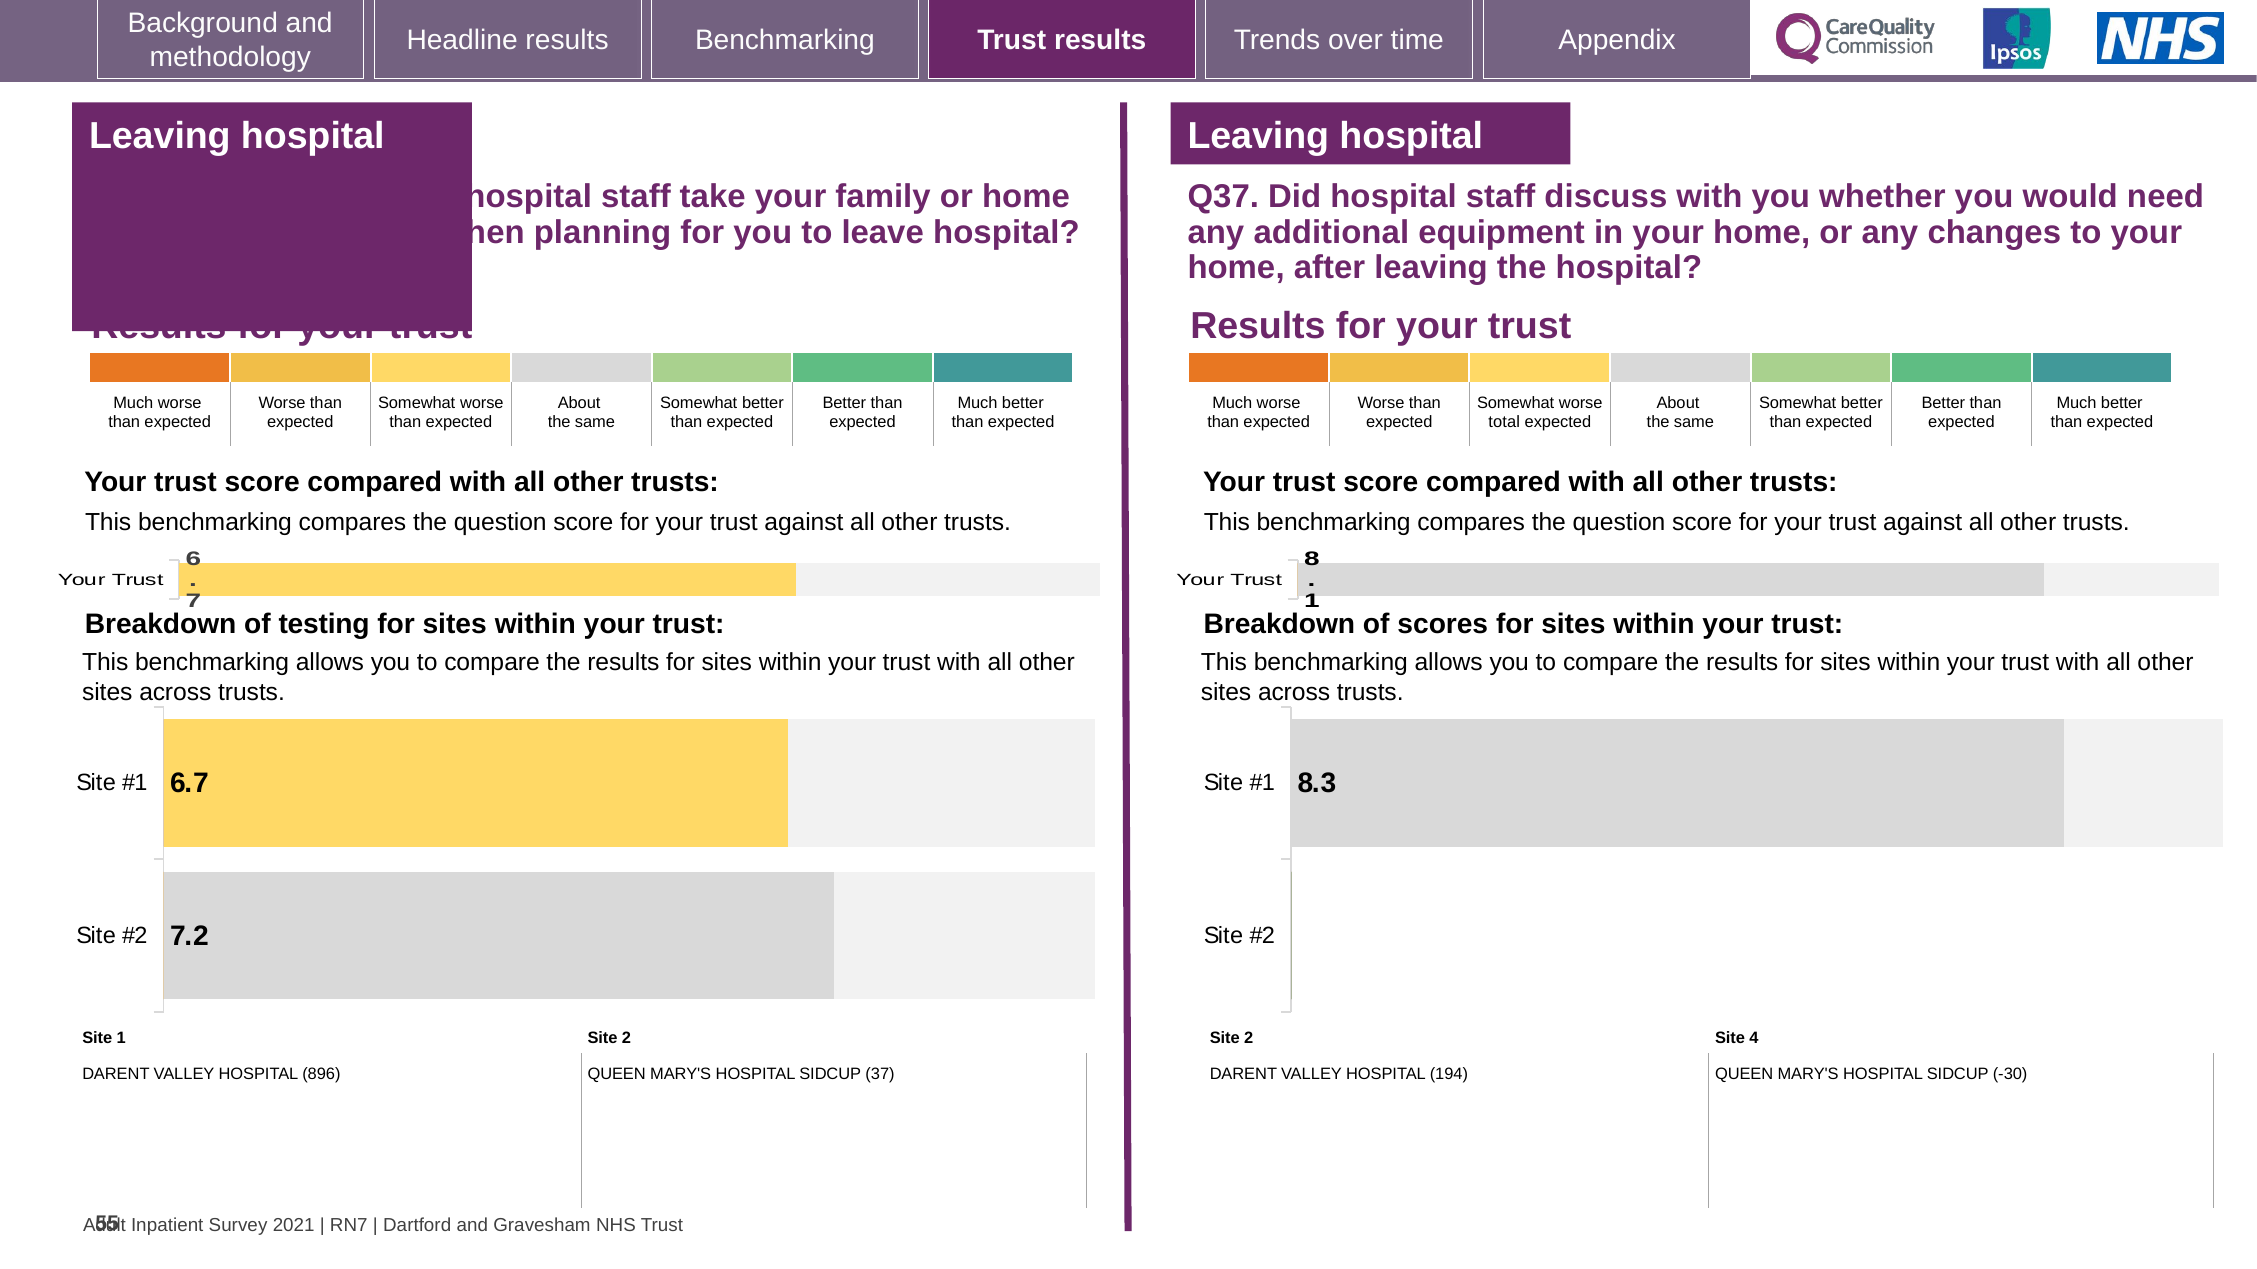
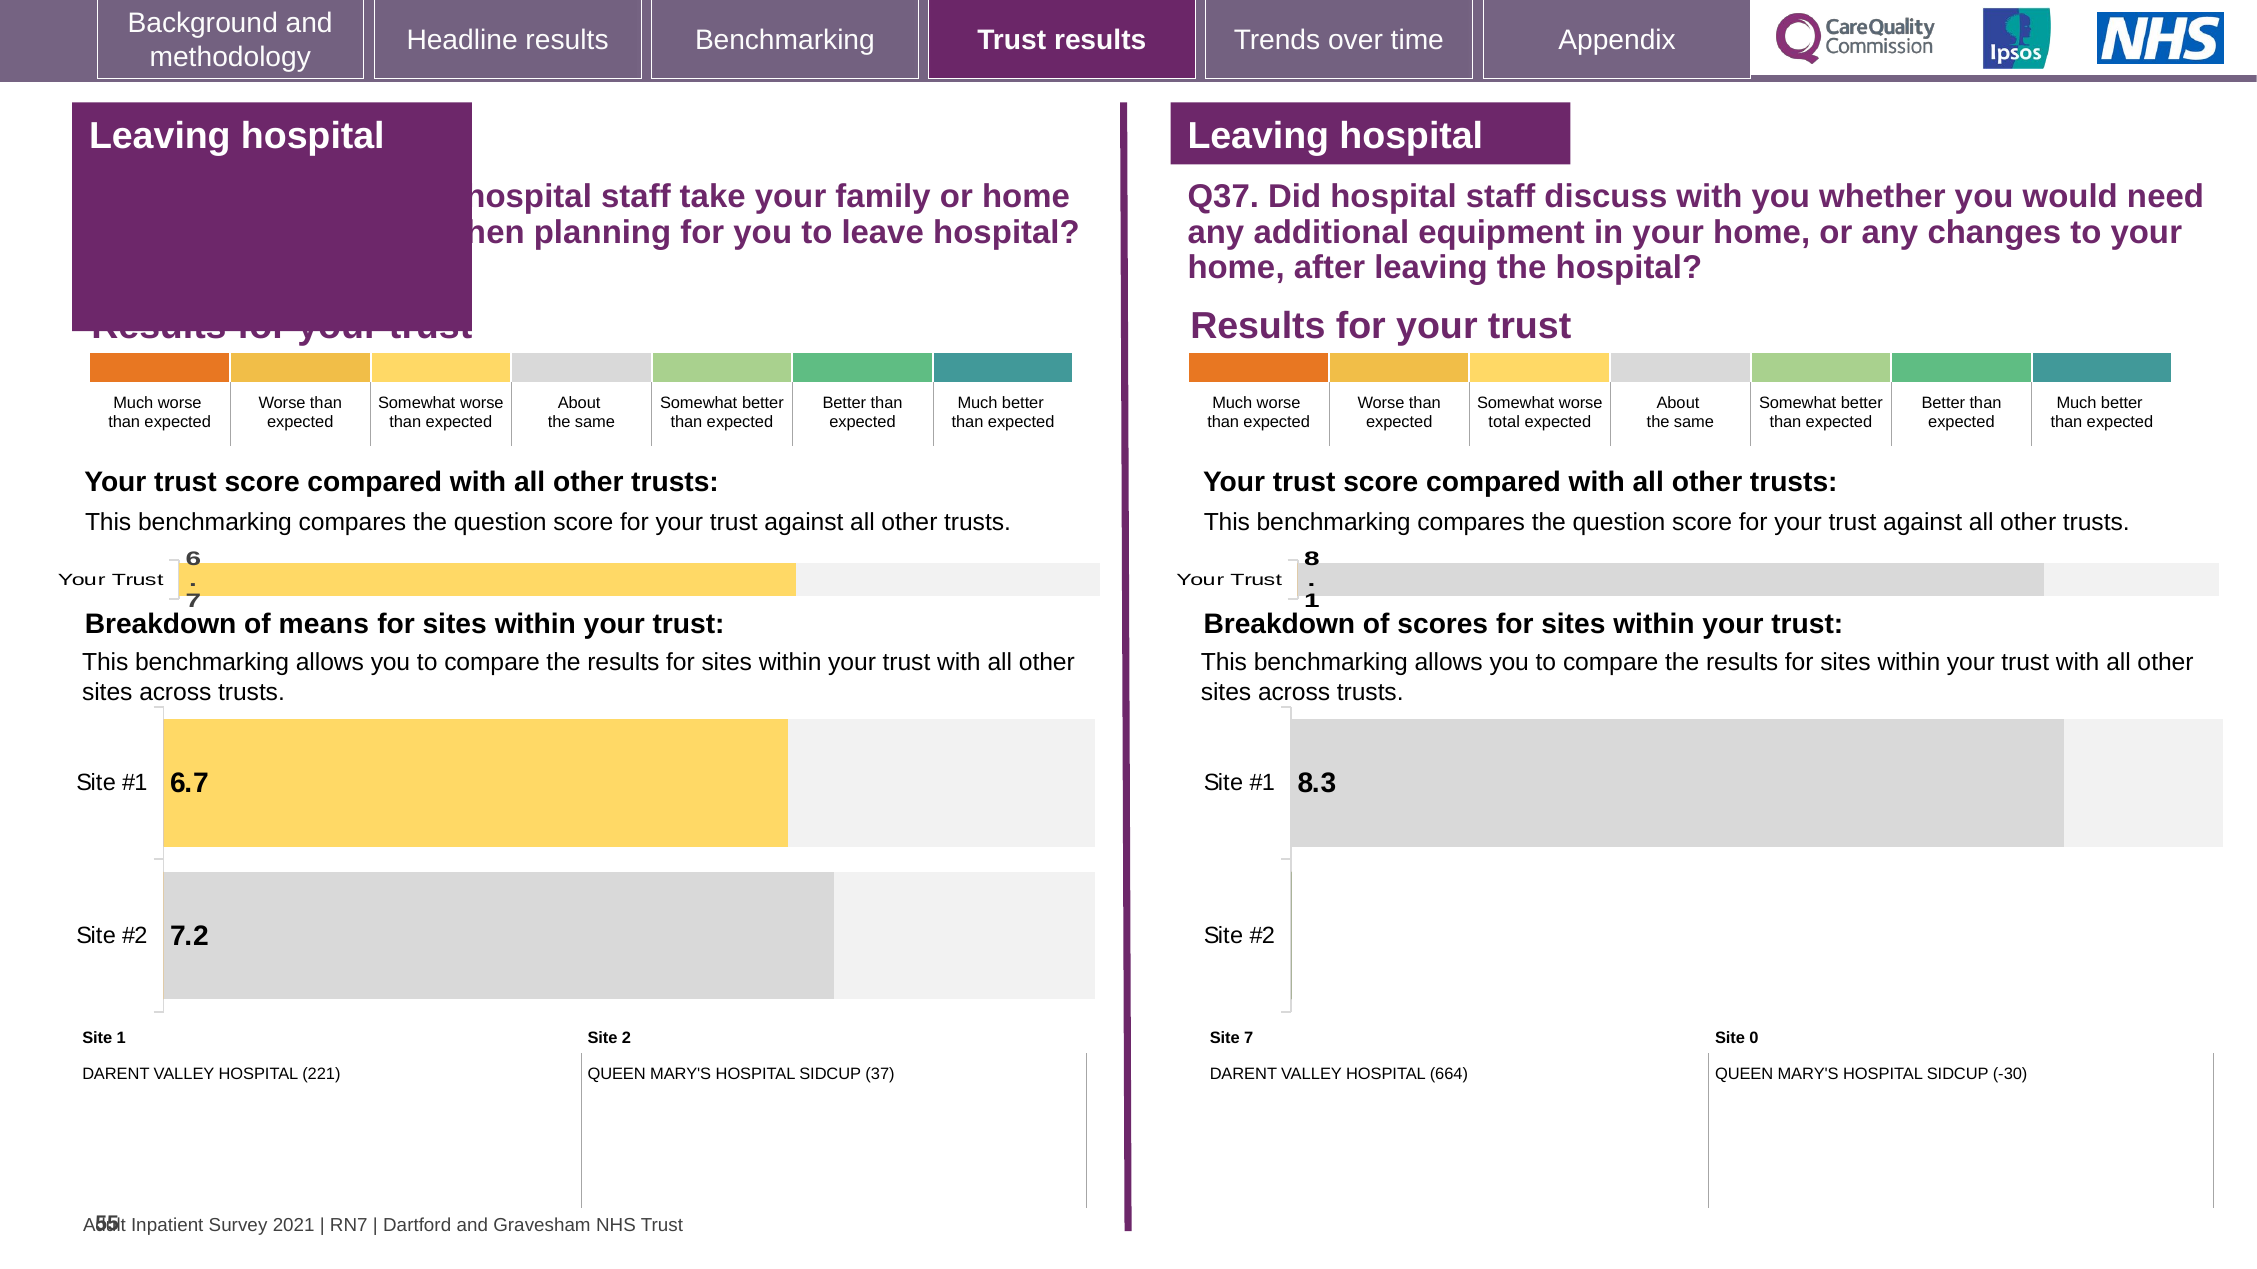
testing: testing -> means
2 at (1249, 1038): 2 -> 7
4: 4 -> 0
896: 896 -> 221
194: 194 -> 664
